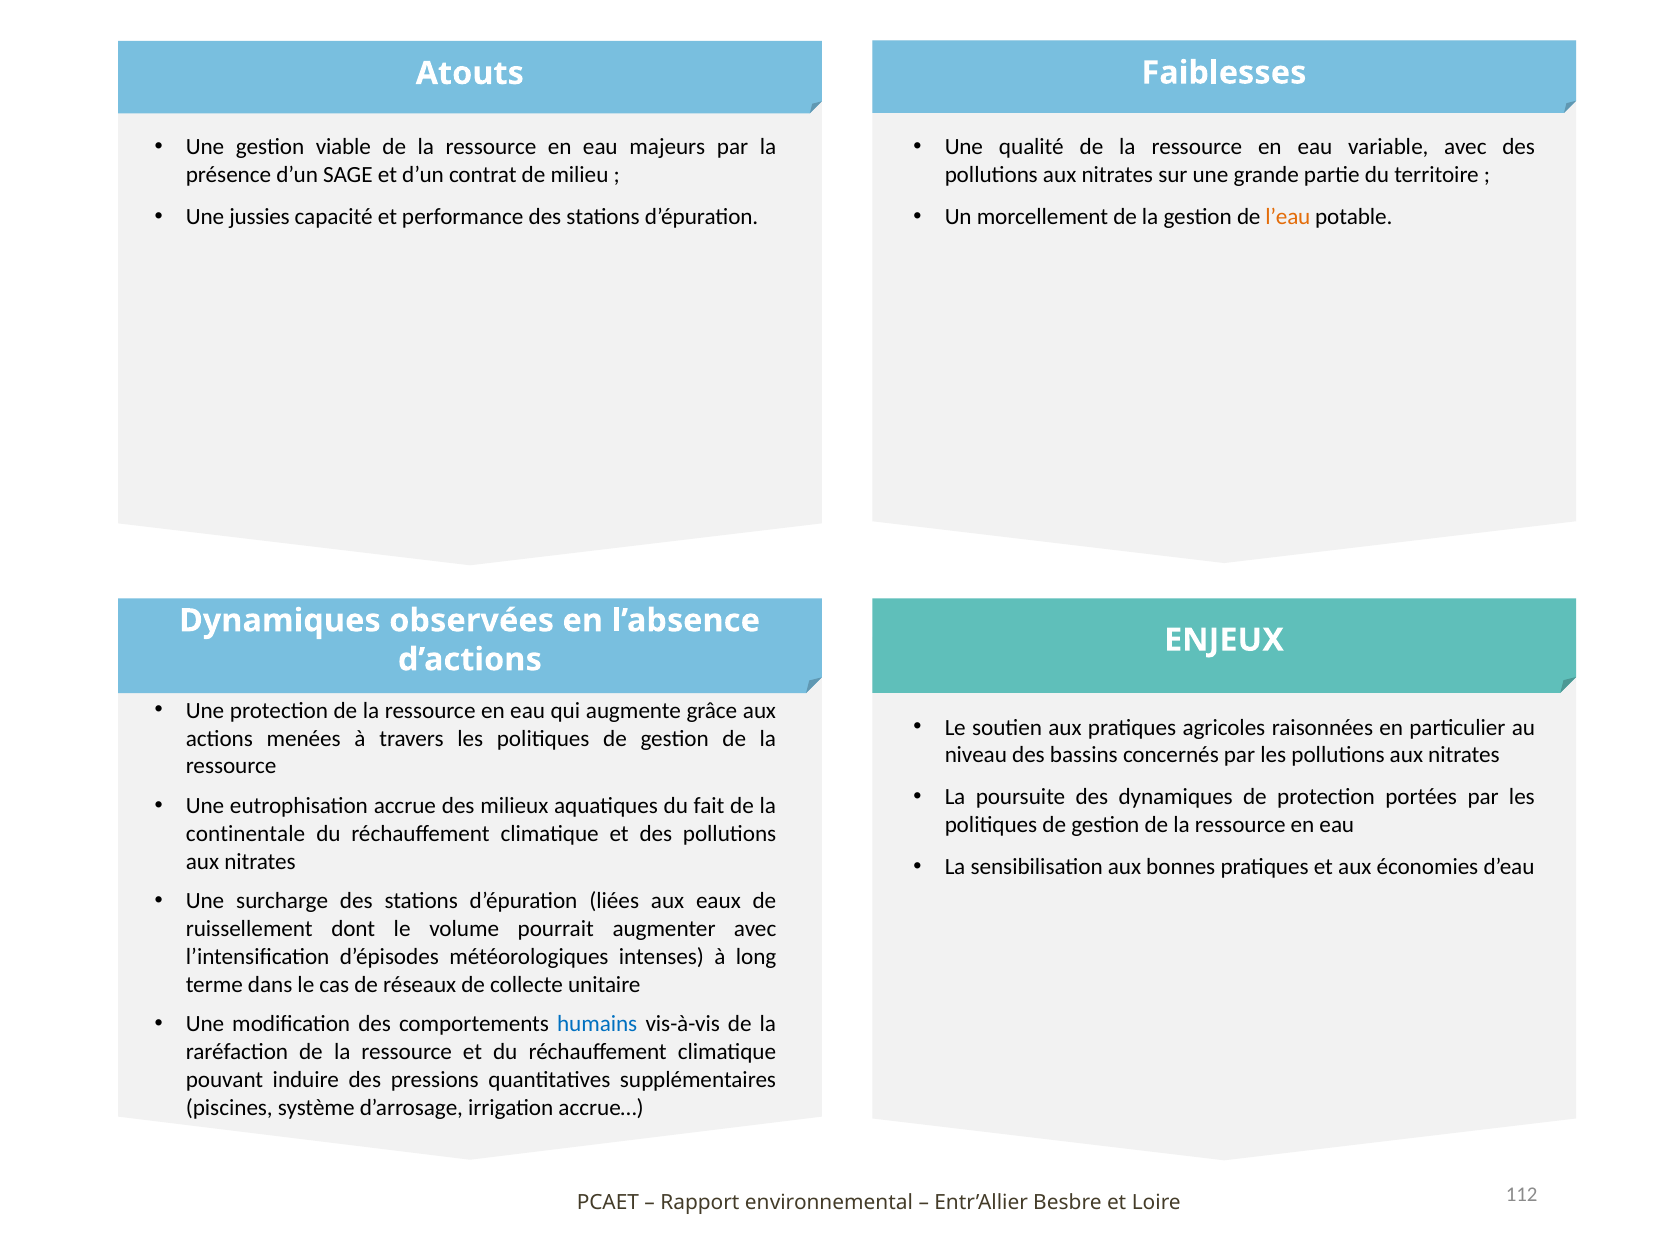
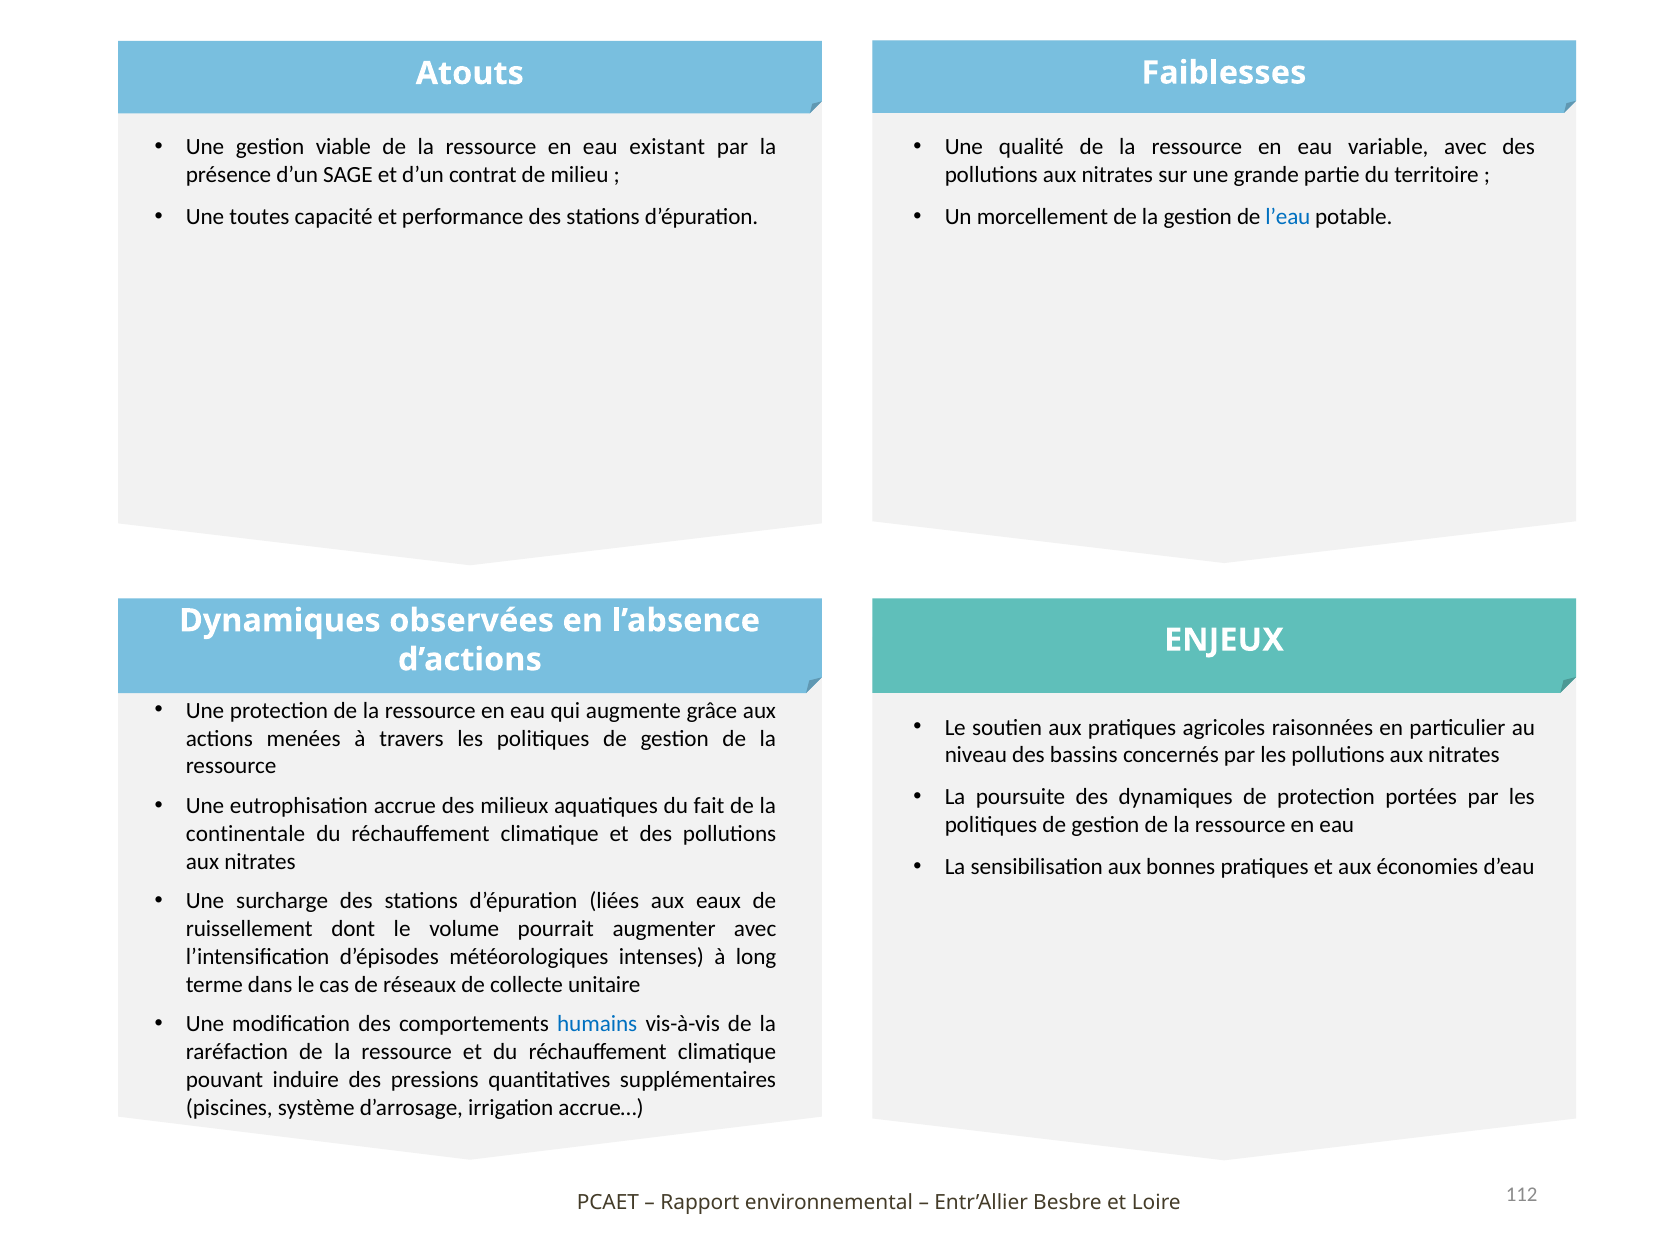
majeurs: majeurs -> existant
jussies: jussies -> toutes
l’eau colour: orange -> blue
